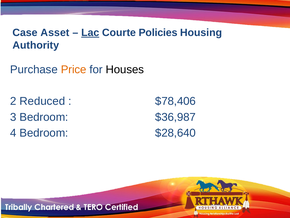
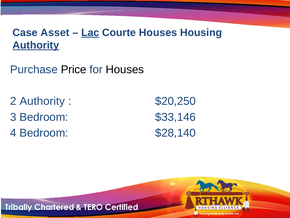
Courte Policies: Policies -> Houses
Authority at (36, 45) underline: none -> present
Price colour: orange -> black
2 Reduced: Reduced -> Authority
$78,406: $78,406 -> $20,250
$36,987: $36,987 -> $33,146
$28,640: $28,640 -> $28,140
